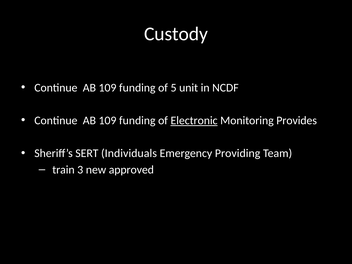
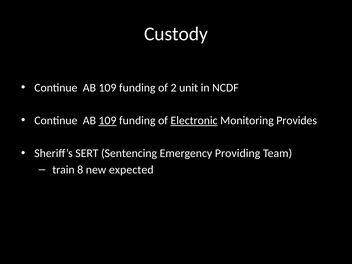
5: 5 -> 2
109 at (108, 120) underline: none -> present
Individuals: Individuals -> Sentencing
3: 3 -> 8
approved: approved -> expected
